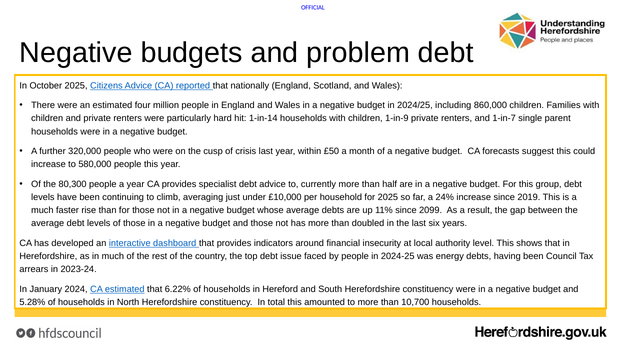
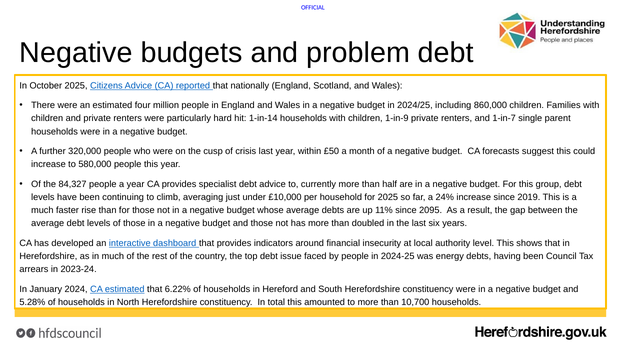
80,300: 80,300 -> 84,327
2099: 2099 -> 2095
